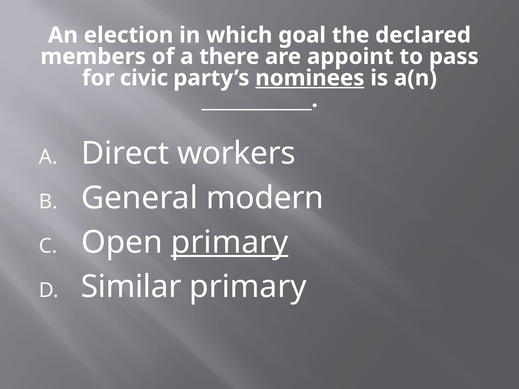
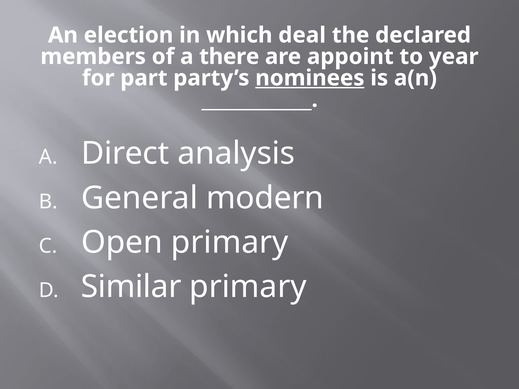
goal: goal -> deal
pass: pass -> year
civic: civic -> part
workers: workers -> analysis
primary at (230, 242) underline: present -> none
